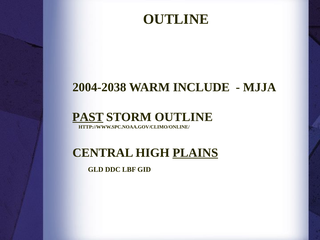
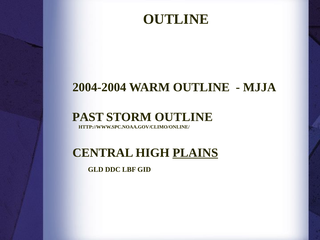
2004-2038: 2004-2038 -> 2004-2004
WARM INCLUDE: INCLUDE -> OUTLINE
PAST underline: present -> none
